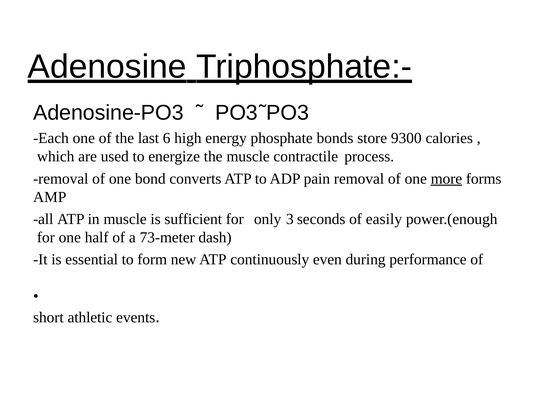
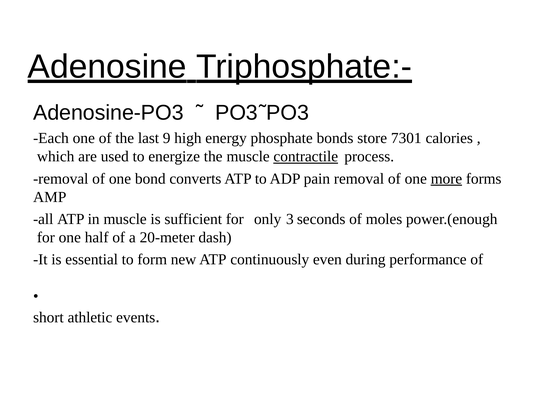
6: 6 -> 9
9300: 9300 -> 7301
contractile underline: none -> present
easily: easily -> moles
73-meter: 73-meter -> 20-meter
